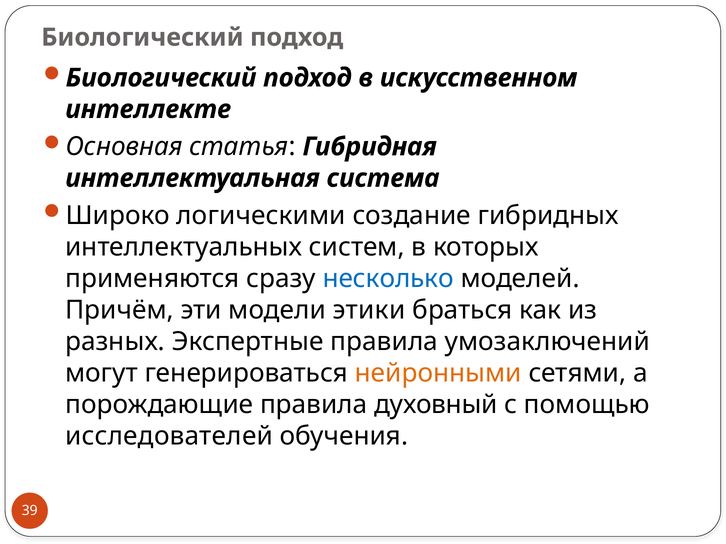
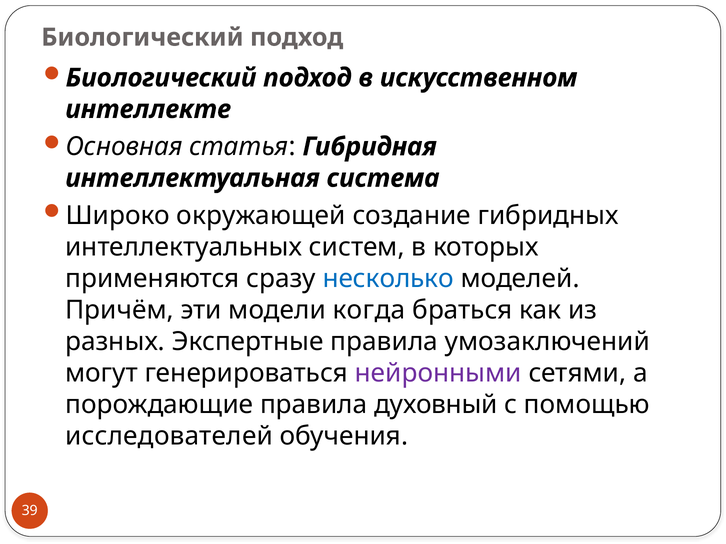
логическими: логическими -> окружающей
этики: этики -> когда
нейронными colour: orange -> purple
